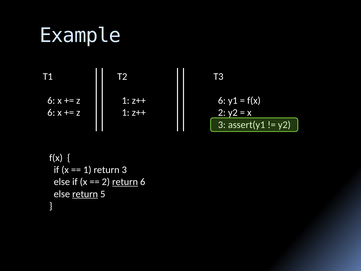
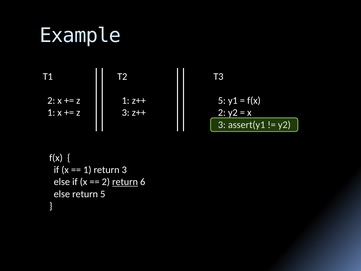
6 at (222, 101): 6 -> 5
6 at (51, 101): 6 -> 2
6 at (51, 113): 6 -> 1
1 at (126, 113): 1 -> 3
return at (85, 194) underline: present -> none
